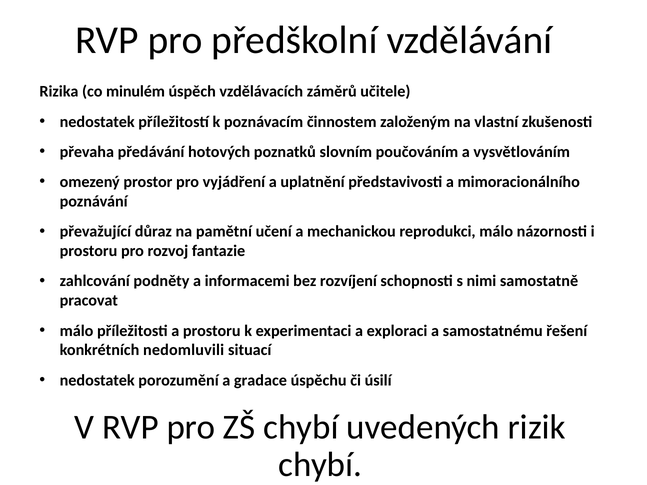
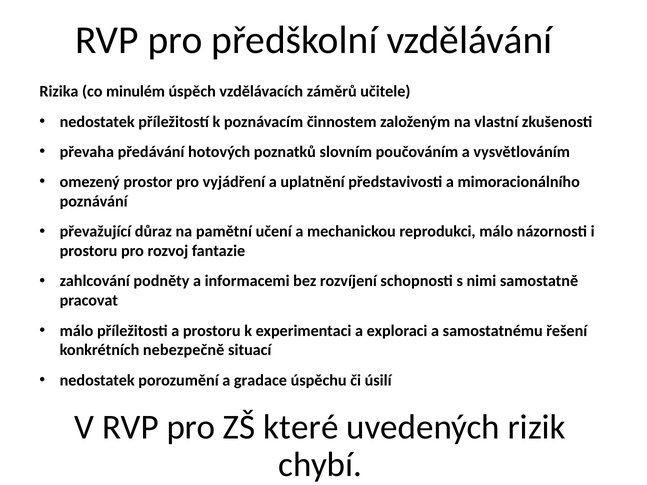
nedomluvili: nedomluvili -> nebezpečně
ZŠ chybí: chybí -> které
